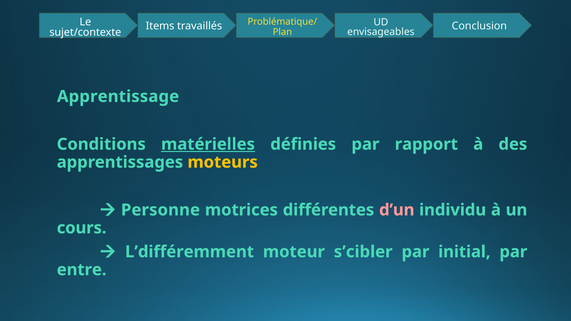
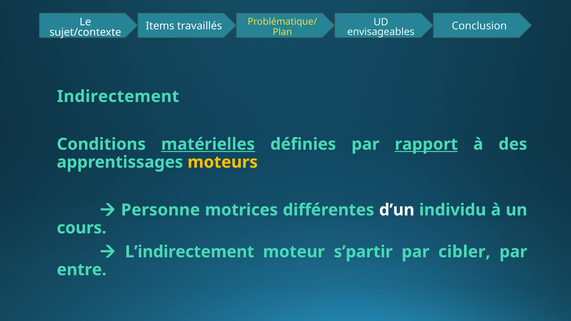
Apprentissage: Apprentissage -> Indirectement
rapport underline: none -> present
d’un colour: pink -> white
L’différemment: L’différemment -> L’indirectement
s’cibler: s’cibler -> s’partir
initial: initial -> cibler
